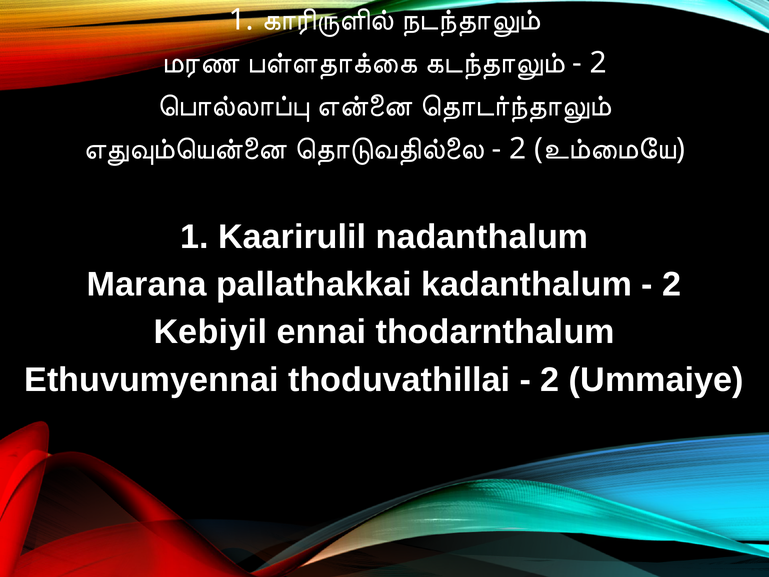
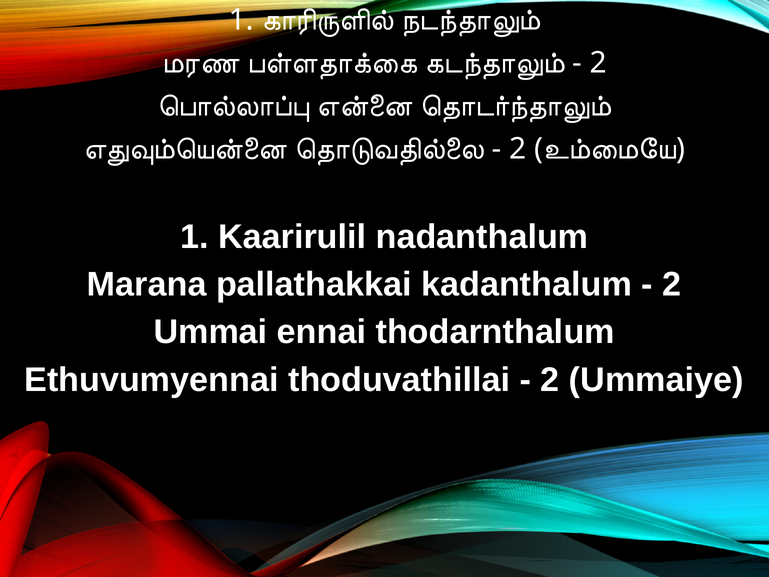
Kebiyil: Kebiyil -> Ummai
